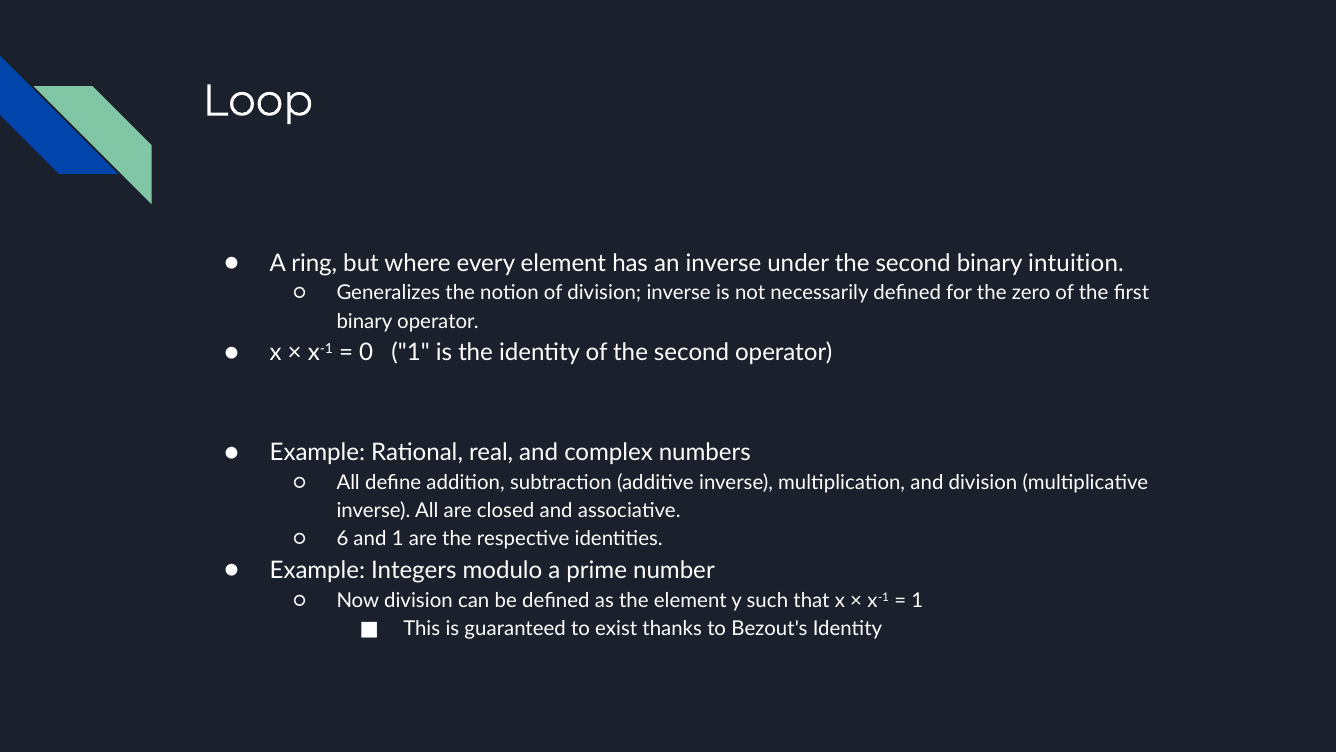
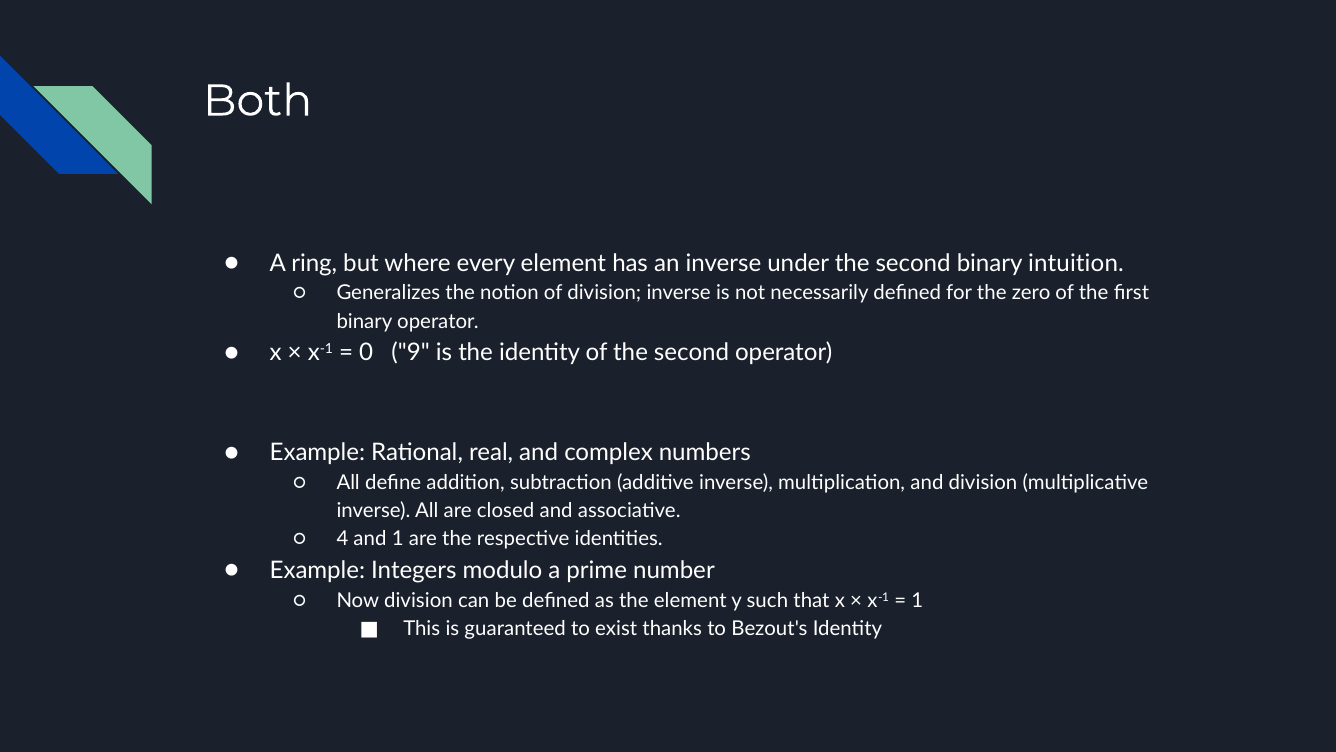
Loop: Loop -> Both
0 1: 1 -> 9
6: 6 -> 4
